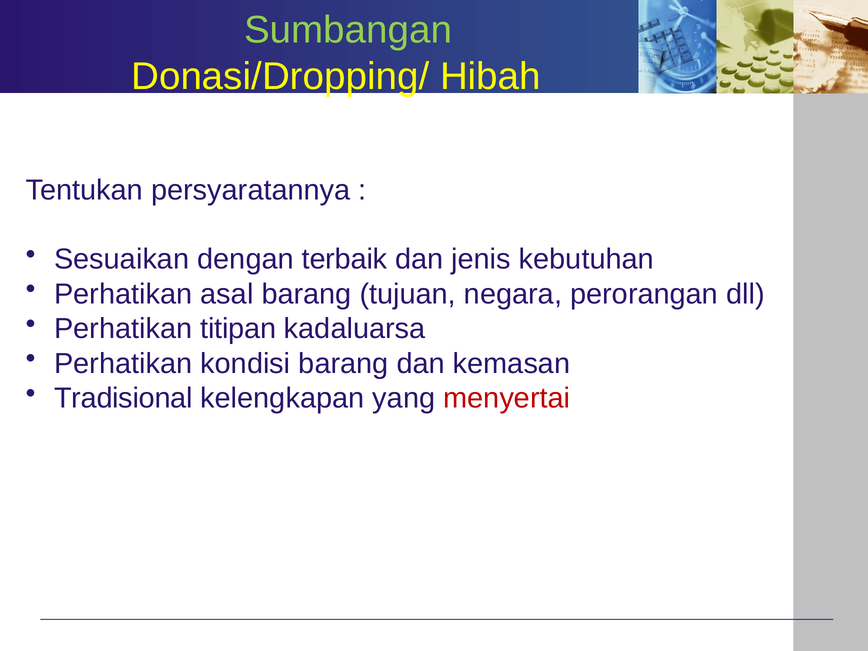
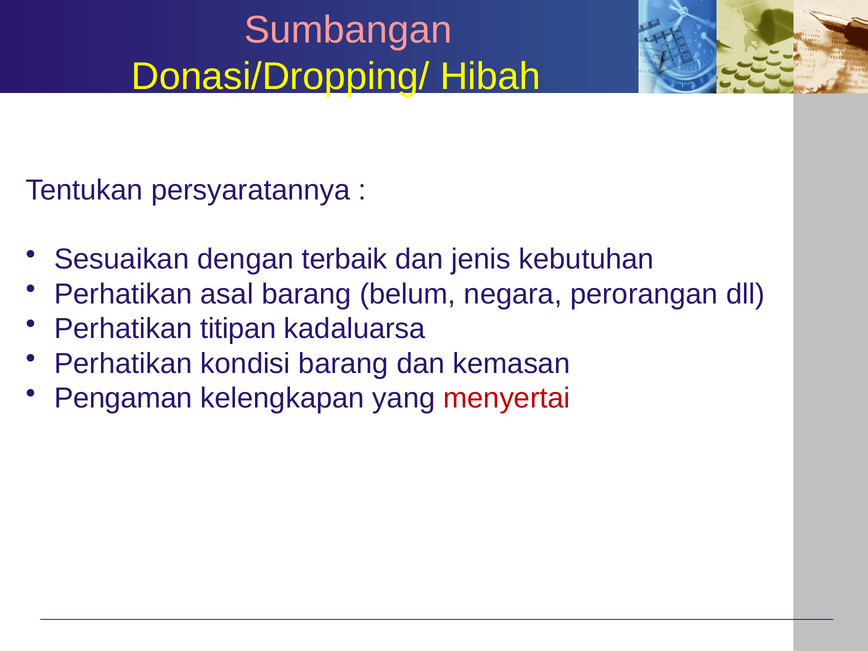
Sumbangan colour: light green -> pink
tujuan: tujuan -> belum
Tradisional: Tradisional -> Pengaman
